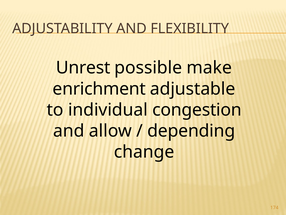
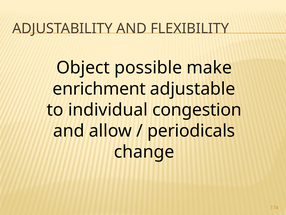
Unrest: Unrest -> Object
depending: depending -> periodicals
